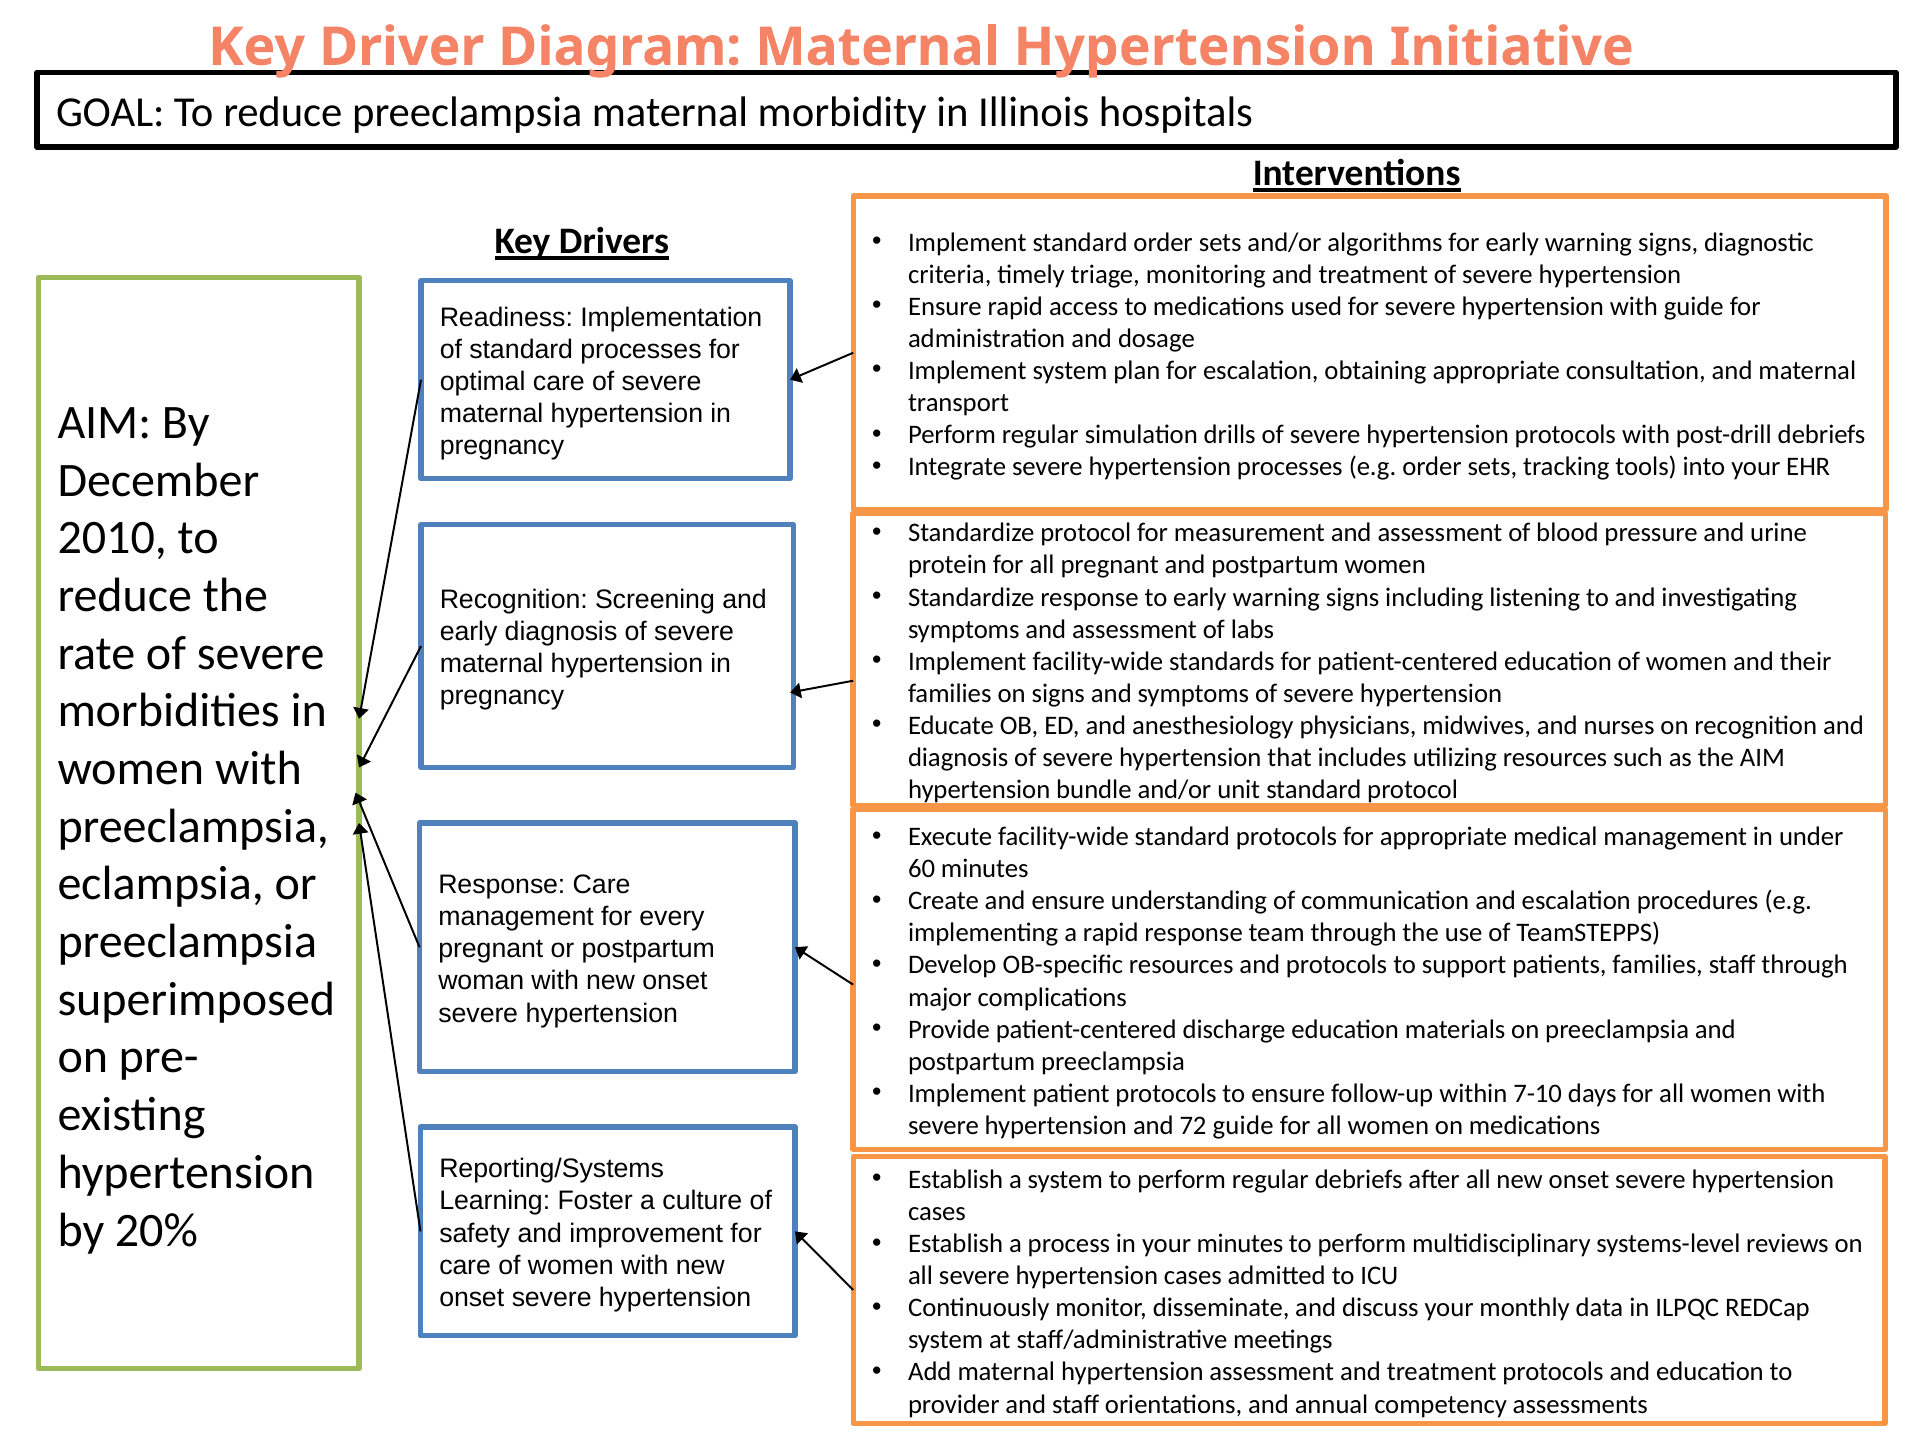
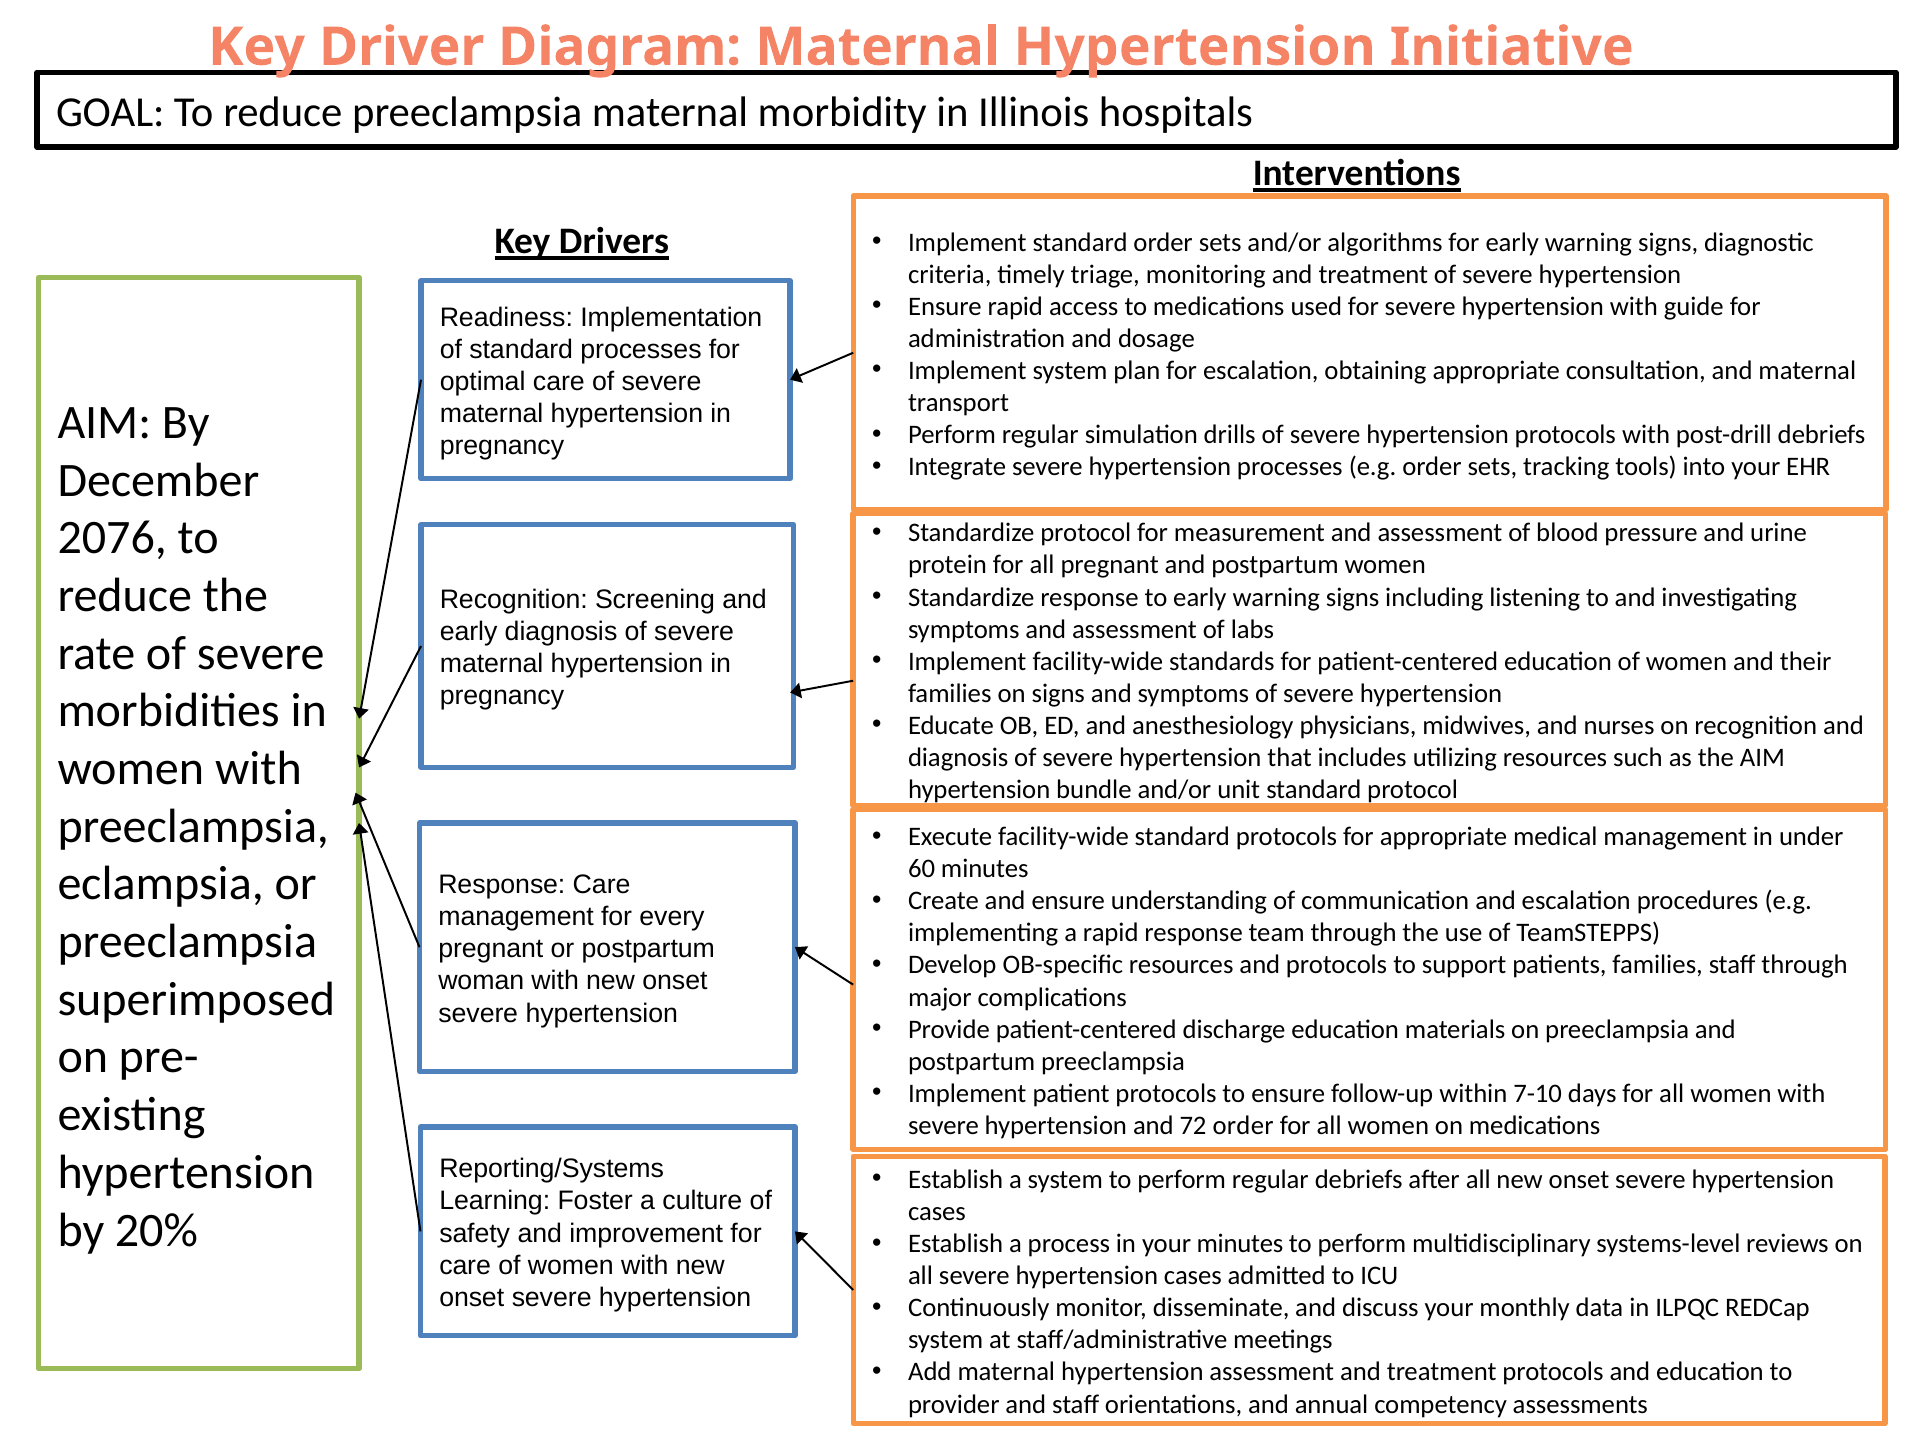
2010: 2010 -> 2076
72 guide: guide -> order
